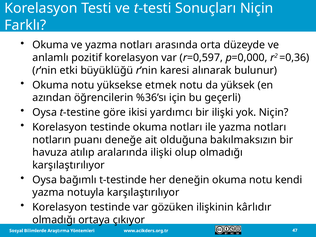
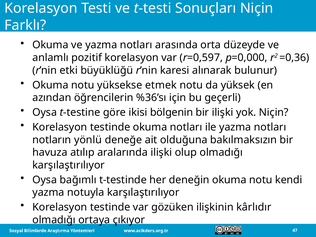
yardımcı: yardımcı -> bölgenin
puanı: puanı -> yönlü
